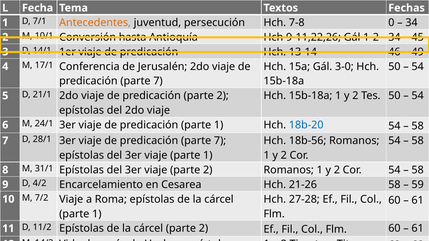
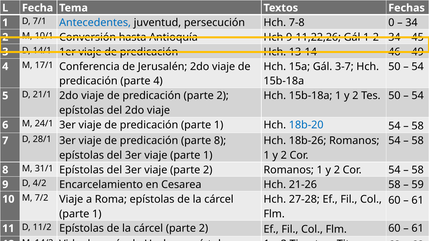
Antecedentes colour: orange -> blue
3-0: 3-0 -> 3-7
7 at (158, 81): 7 -> 4
18b-56: 18b-56 -> 18b-26
7 at (220, 141): 7 -> 8
